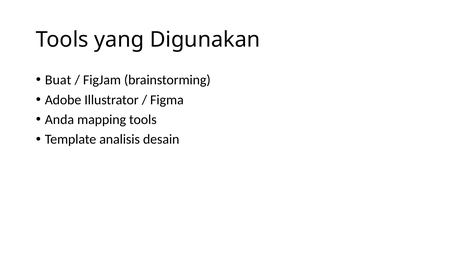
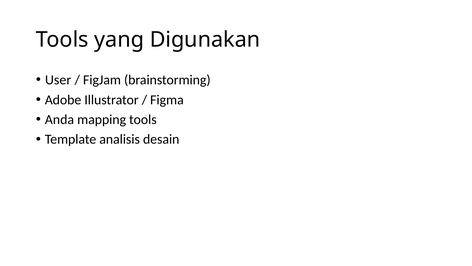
Buat: Buat -> User
